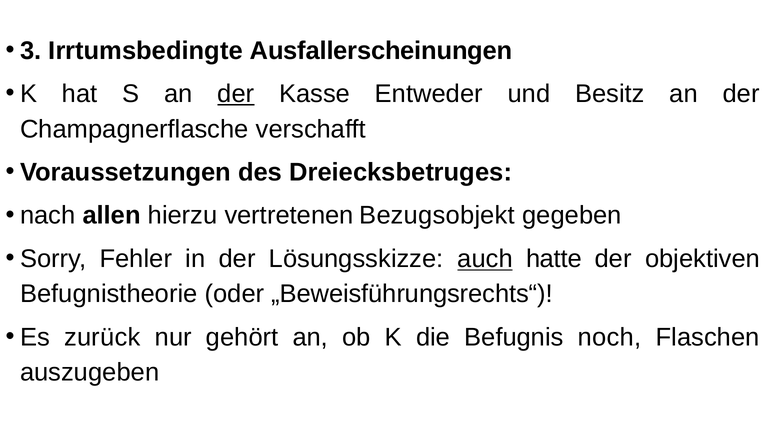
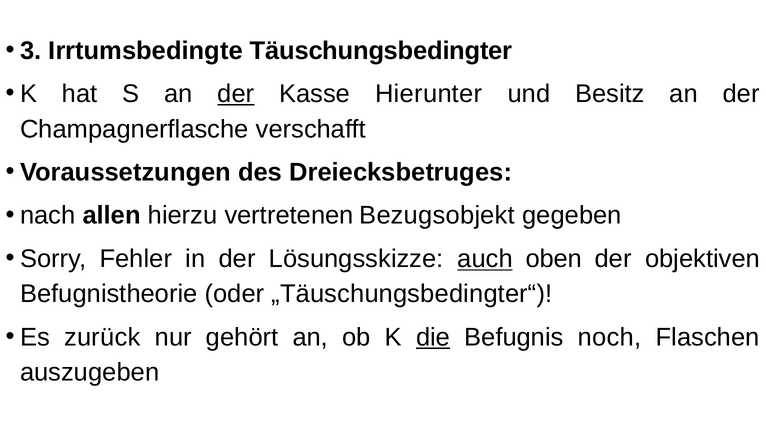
Ausfallerscheinungen: Ausfallerscheinungen -> Täuschungsbedingter
Entweder: Entweder -> Hierunter
hatte: hatte -> oben
„Beweisführungsrechts“: „Beweisführungsrechts“ -> „Täuschungsbedingter“
die underline: none -> present
